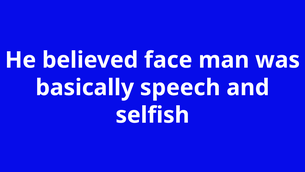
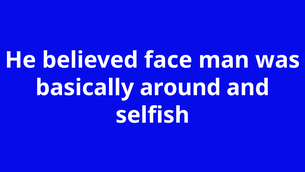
speech: speech -> around
